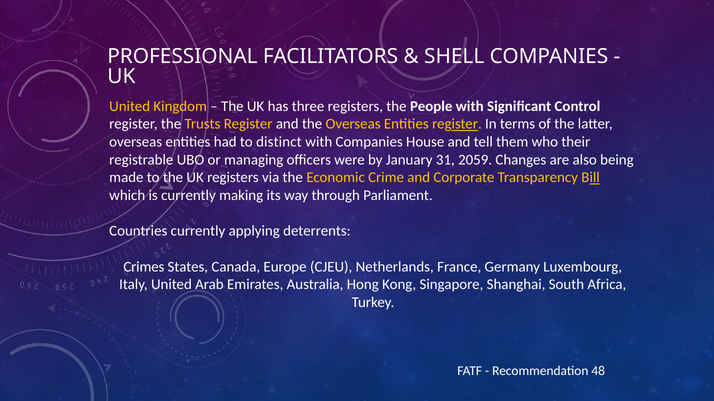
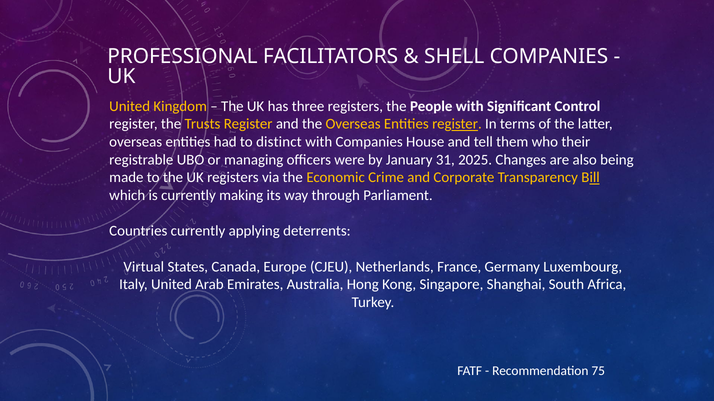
2059: 2059 -> 2025
Crimes: Crimes -> Virtual
48: 48 -> 75
